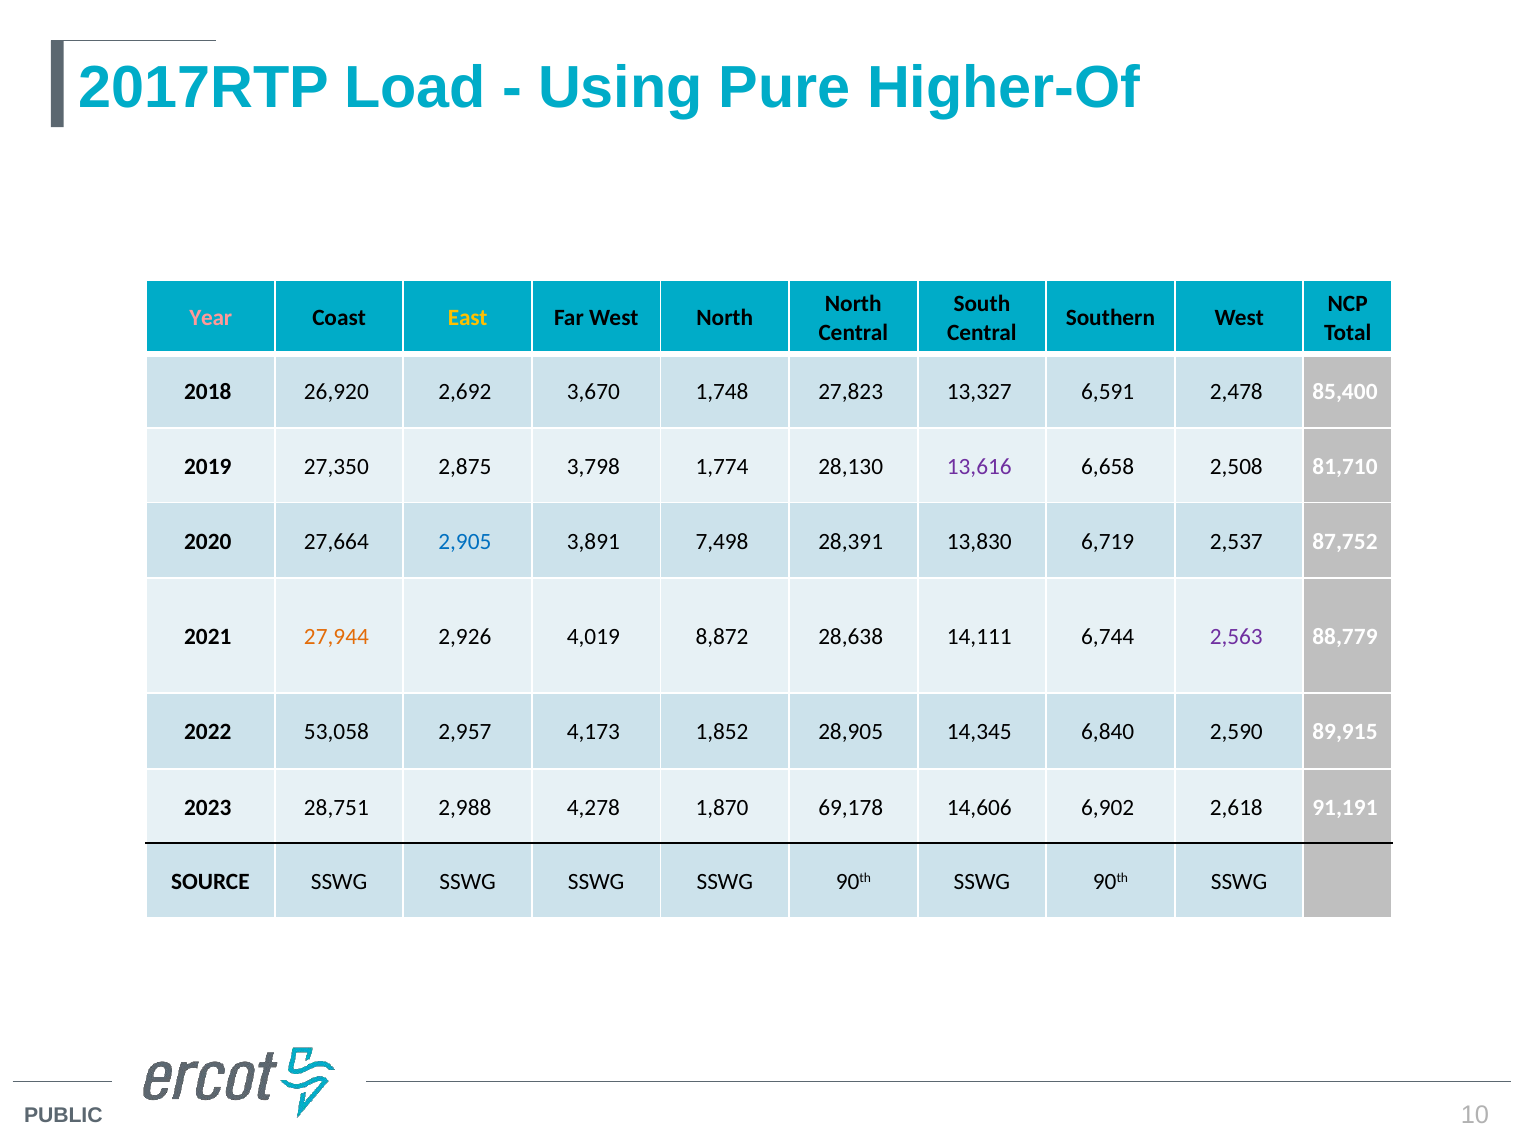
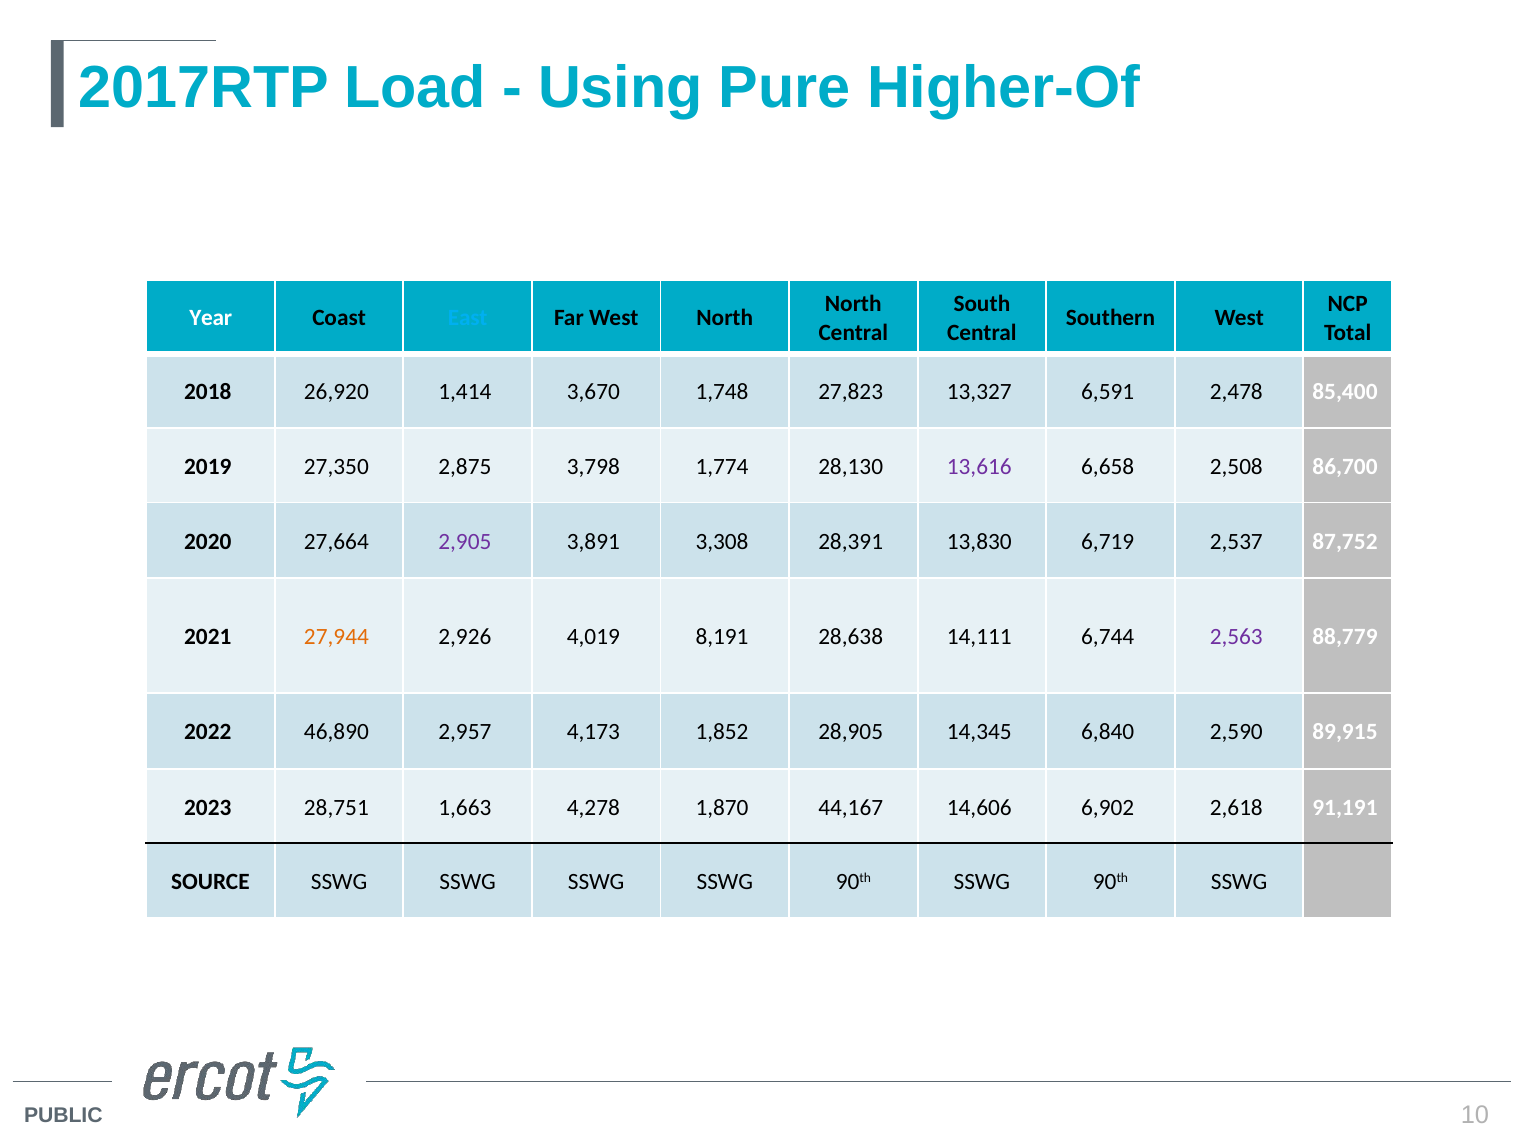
Year colour: pink -> white
East colour: yellow -> light blue
2,692: 2,692 -> 1,414
81,710: 81,710 -> 86,700
2,905 colour: blue -> purple
7,498: 7,498 -> 3,308
8,872: 8,872 -> 8,191
53,058: 53,058 -> 46,890
2,988: 2,988 -> 1,663
69,178: 69,178 -> 44,167
